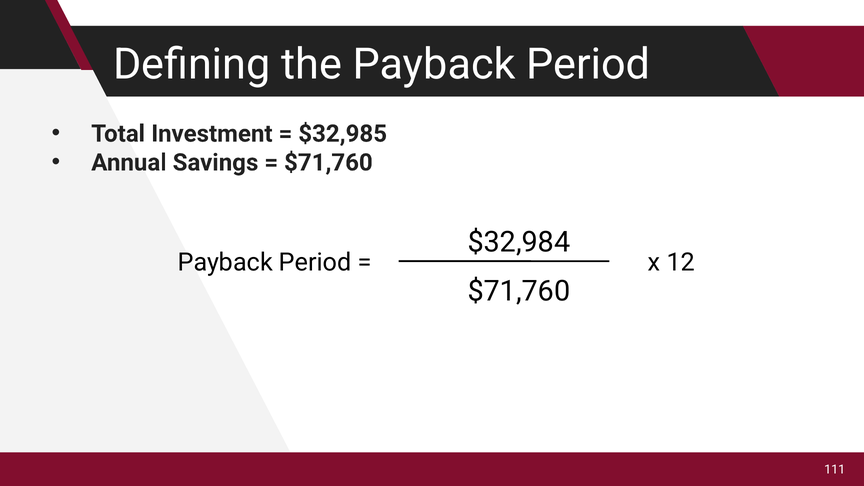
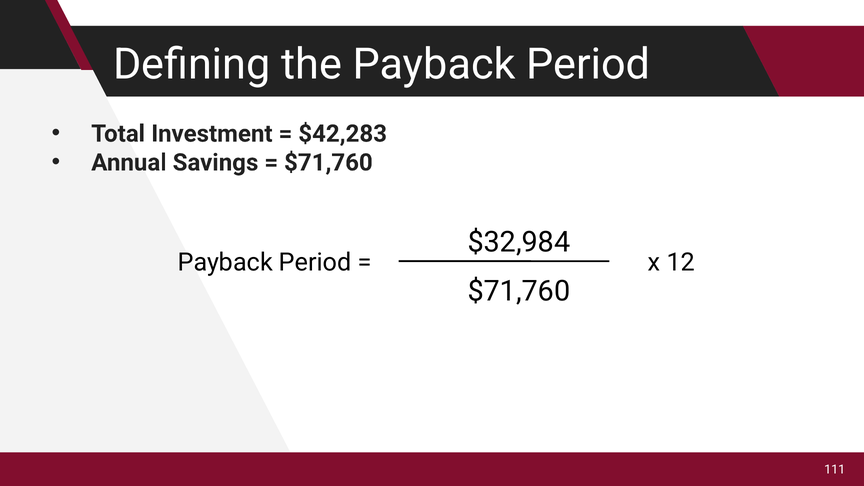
$32,985: $32,985 -> $42,283
